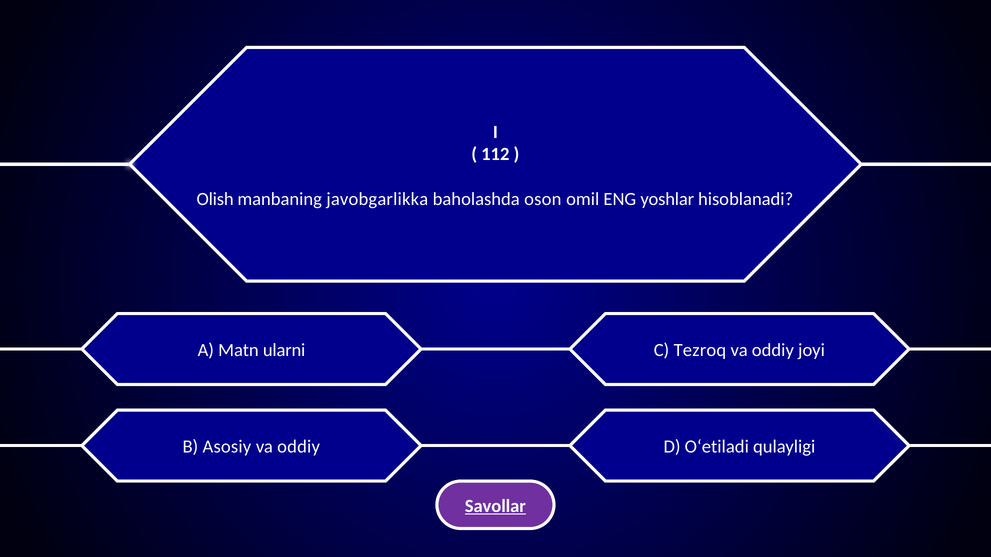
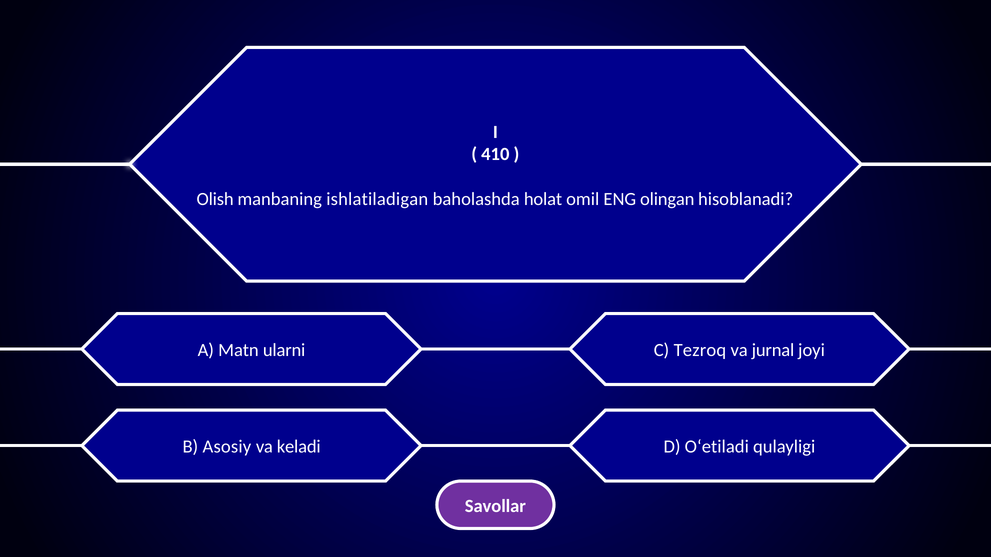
112: 112 -> 410
javobgarlikka: javobgarlikka -> ishlatiladigan
oson: oson -> holat
yoshlar: yoshlar -> olingan
oddiy at (773, 351): oddiy -> jurnal
oddiy at (299, 447): oddiy -> keladi
Savollar underline: present -> none
